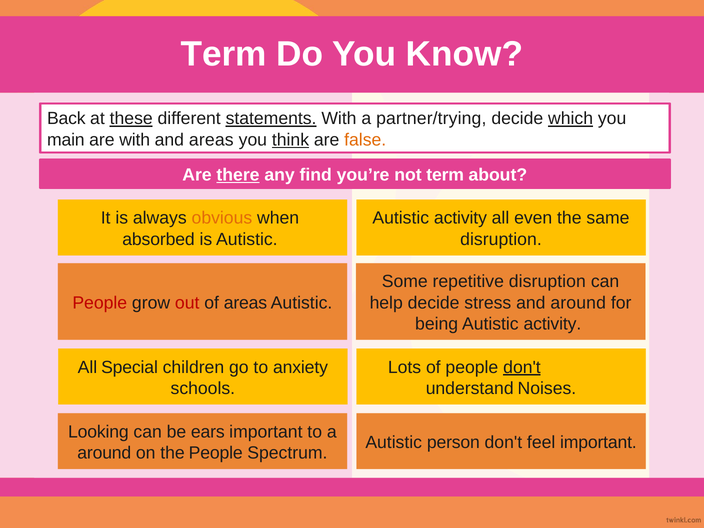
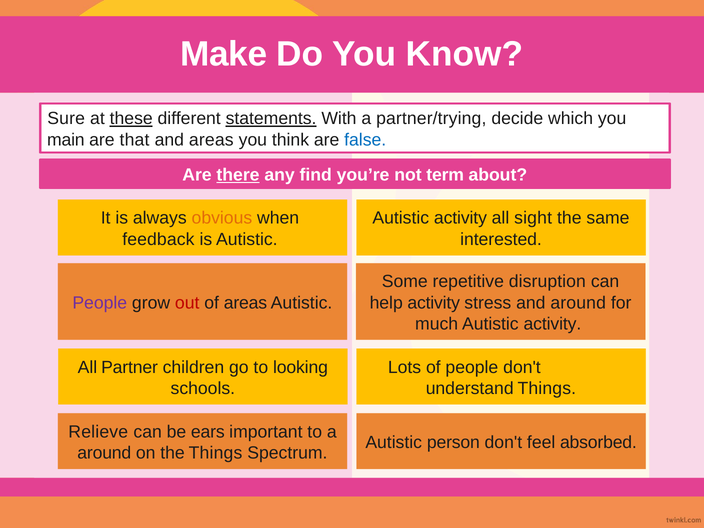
Term at (224, 54): Term -> Make
Back: Back -> Sure
which underline: present -> none
are with: with -> that
think underline: present -> none
false colour: orange -> blue
even: even -> sight
absorbed: absorbed -> feedback
disruption at (501, 239): disruption -> interested
People at (100, 303) colour: red -> purple
help decide: decide -> activity
being: being -> much
Special: Special -> Partner
anxiety: anxiety -> looking
don't at (522, 367) underline: present -> none
understand Noises: Noises -> Things
Looking: Looking -> Relieve
feel important: important -> absorbed
the People: People -> Things
